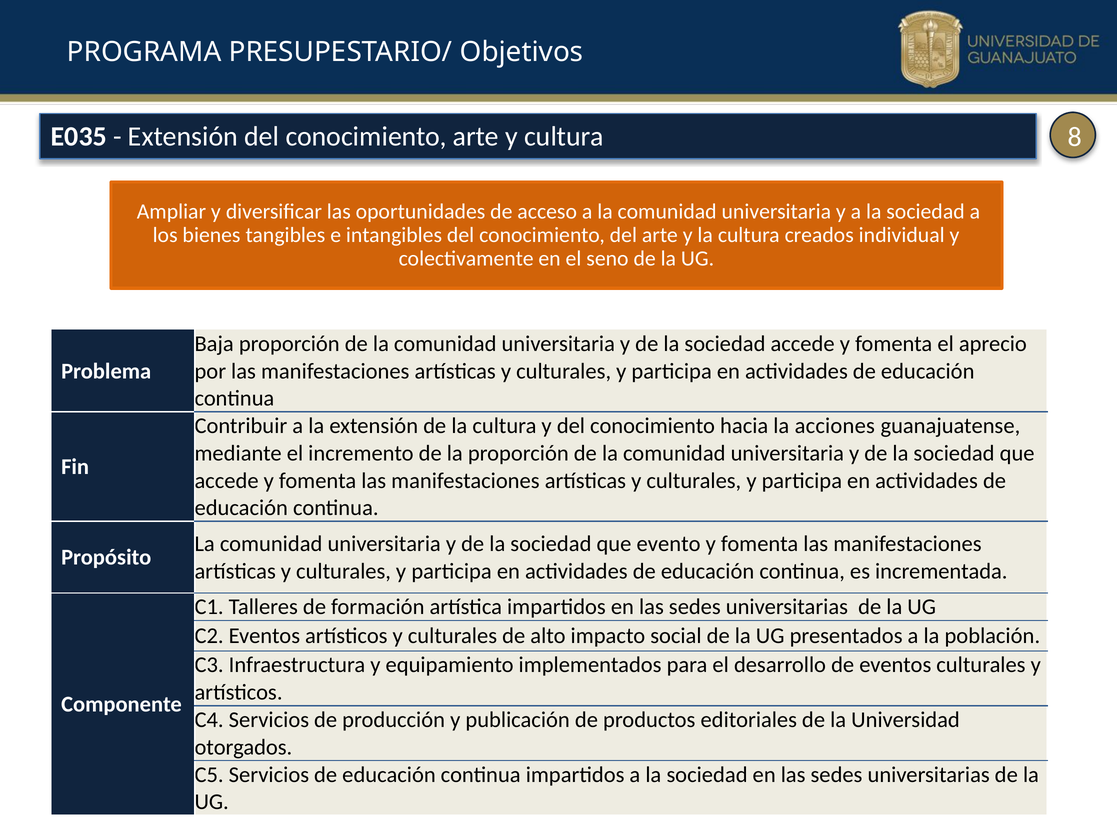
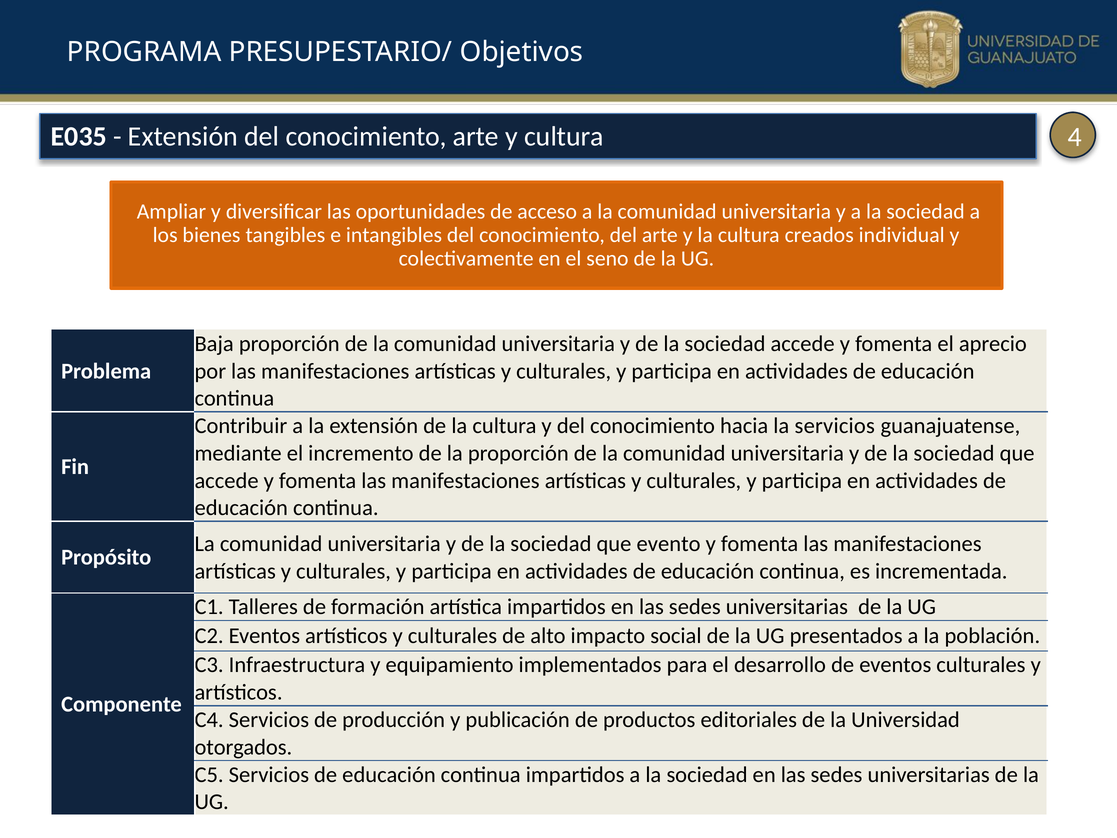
8: 8 -> 4
la acciones: acciones -> servicios
